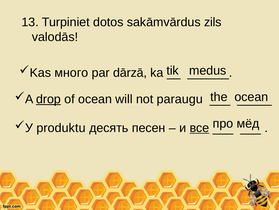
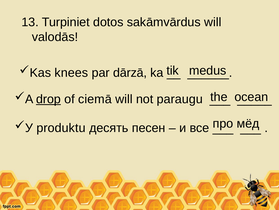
sakāmvārdus zils: zils -> will
много: много -> knees
of ocean: ocean -> ciemā
все underline: present -> none
